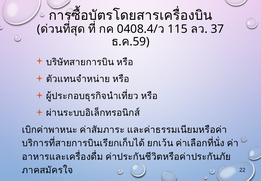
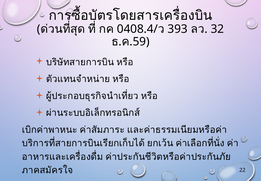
115: 115 -> 393
37: 37 -> 32
